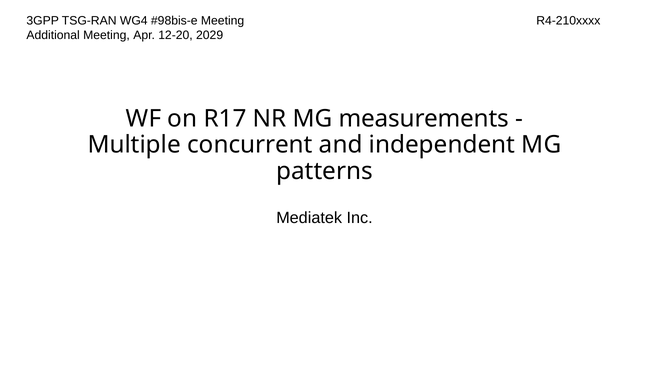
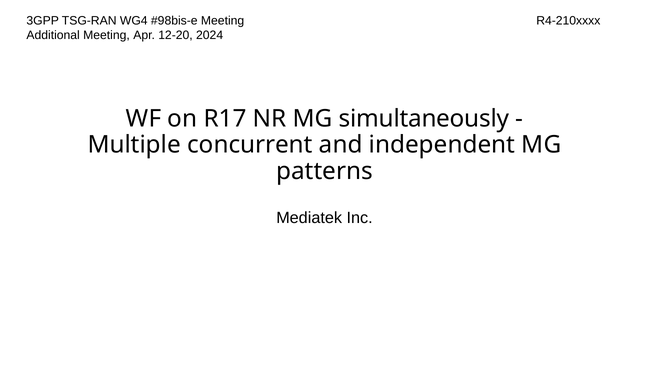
2029: 2029 -> 2024
measurements: measurements -> simultaneously
